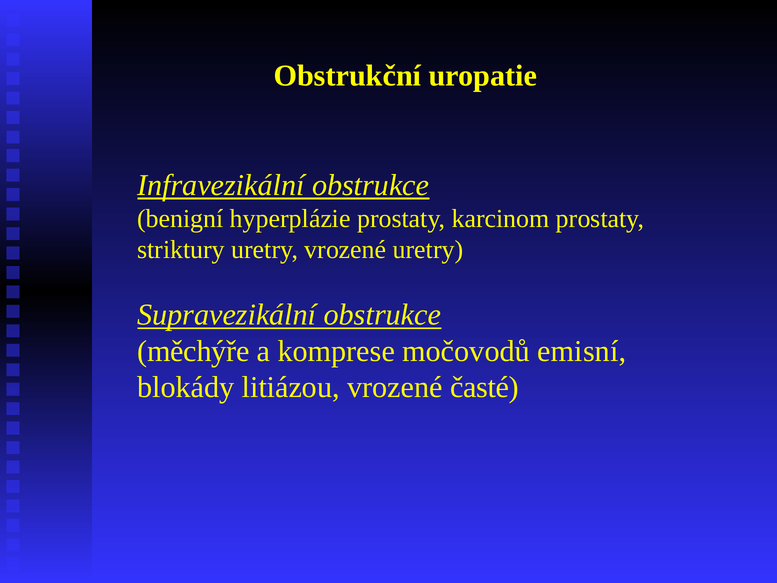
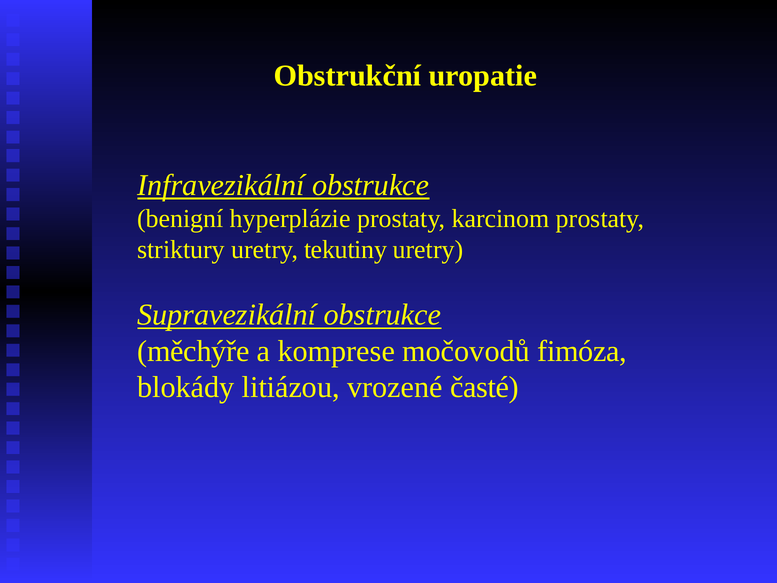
uretry vrozené: vrozené -> tekutiny
emisní: emisní -> fimóza
